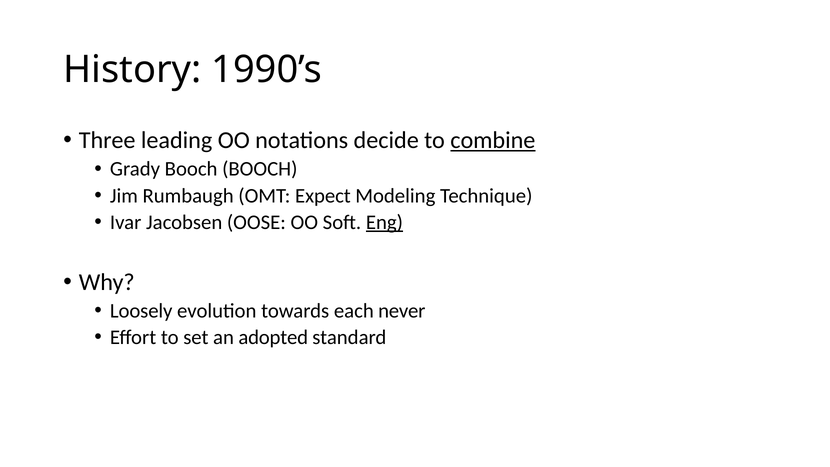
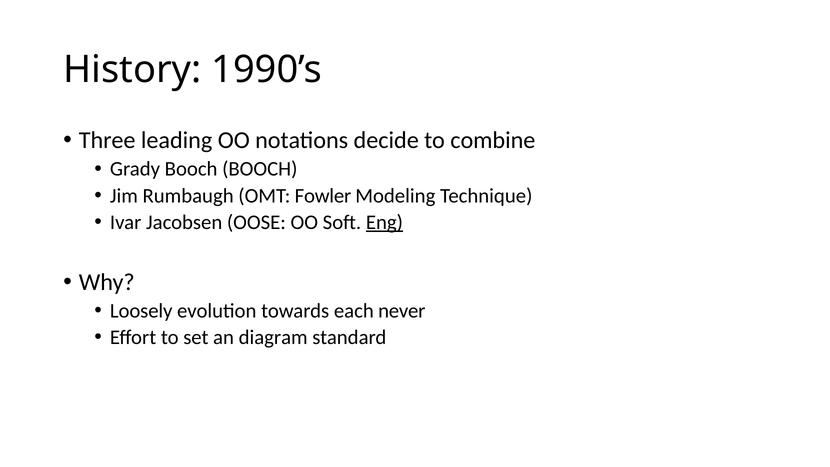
combine underline: present -> none
Expect: Expect -> Fowler
adopted: adopted -> diagram
